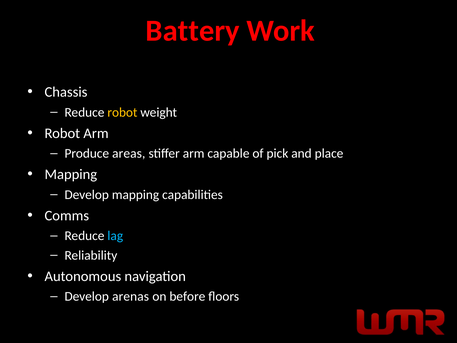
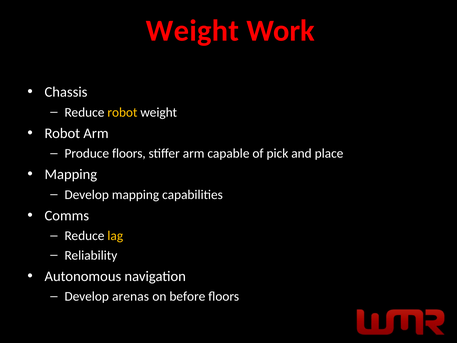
Battery at (193, 31): Battery -> Weight
Produce areas: areas -> floors
lag colour: light blue -> yellow
